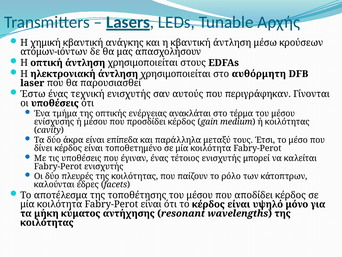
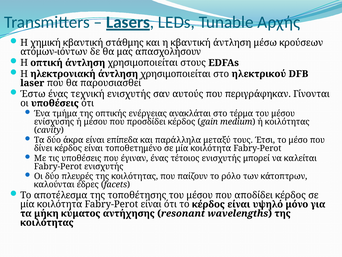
ανάγκης: ανάγκης -> στάθμης
αυθόρμητη: αυθόρμητη -> ηλεκτρικού
